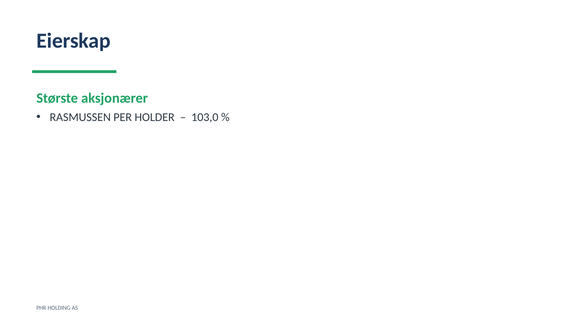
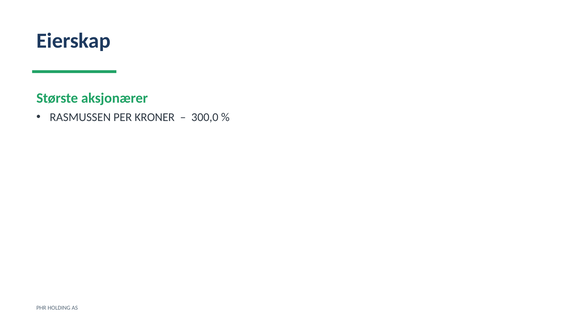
HOLDER: HOLDER -> KRONER
103,0: 103,0 -> 300,0
